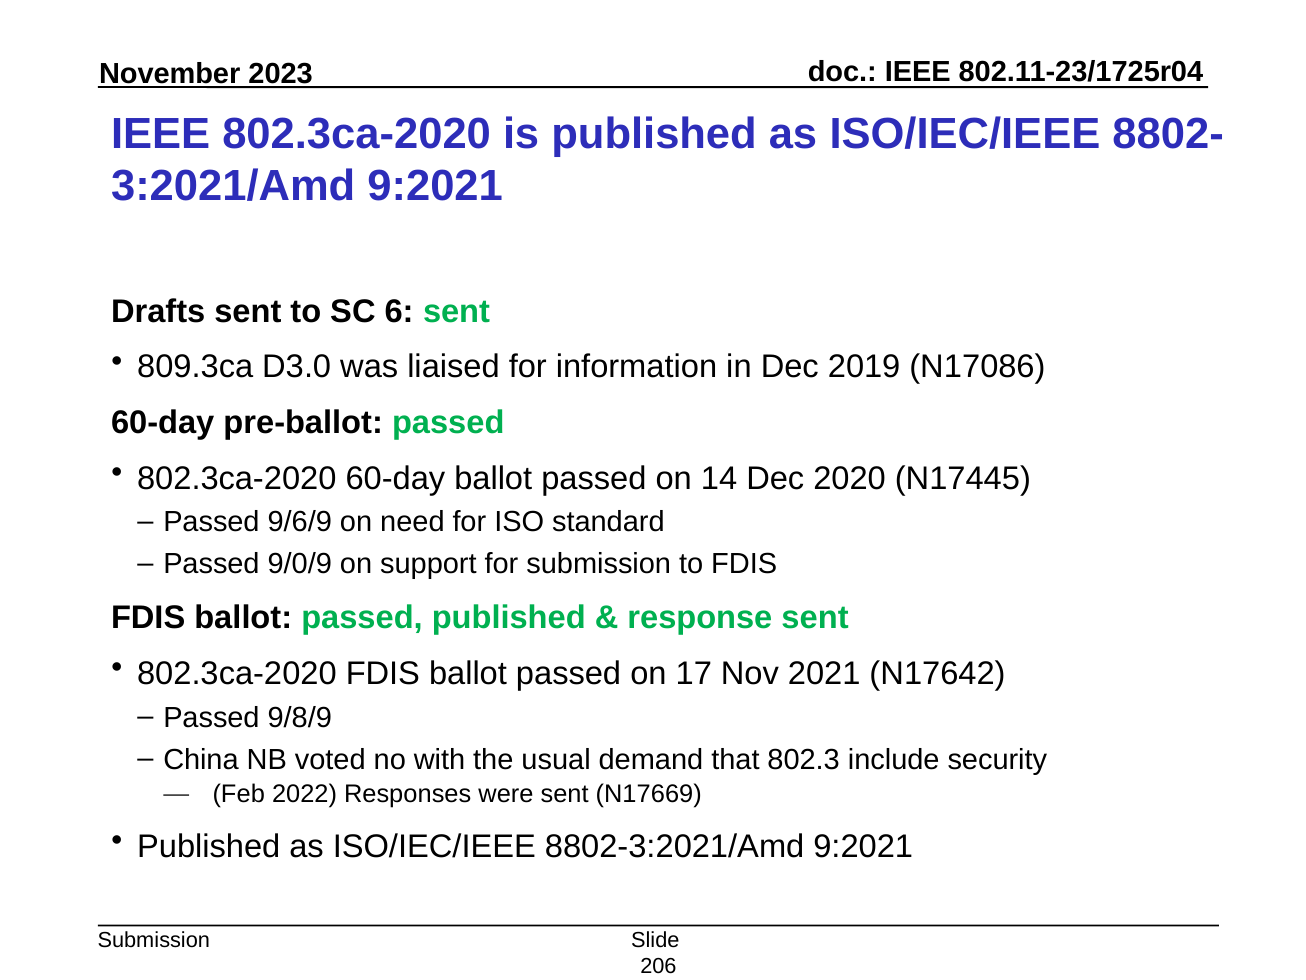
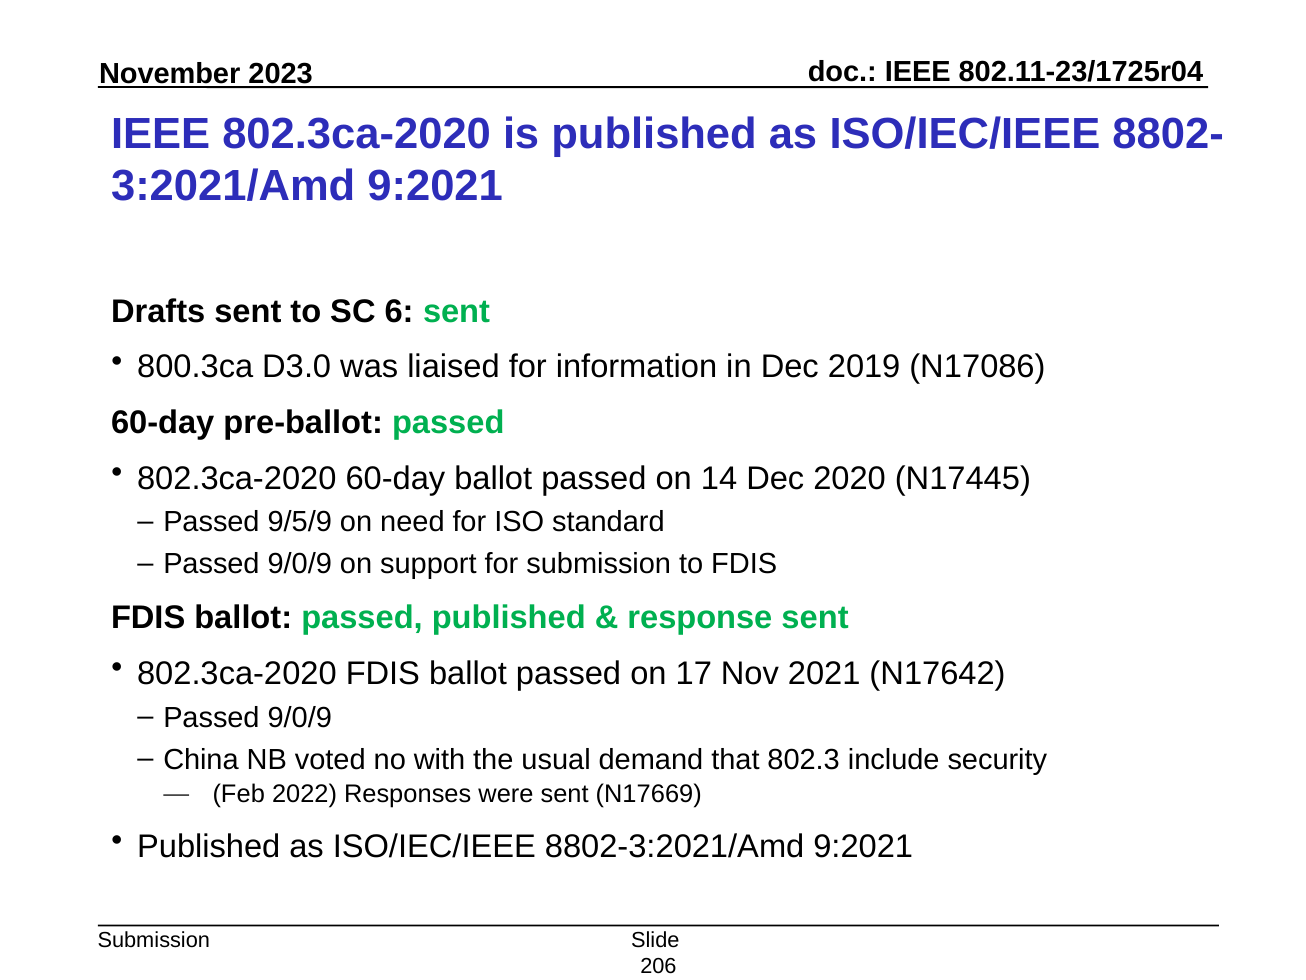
809.3ca: 809.3ca -> 800.3ca
9/6/9: 9/6/9 -> 9/5/9
9/8/9 at (300, 717): 9/8/9 -> 9/0/9
